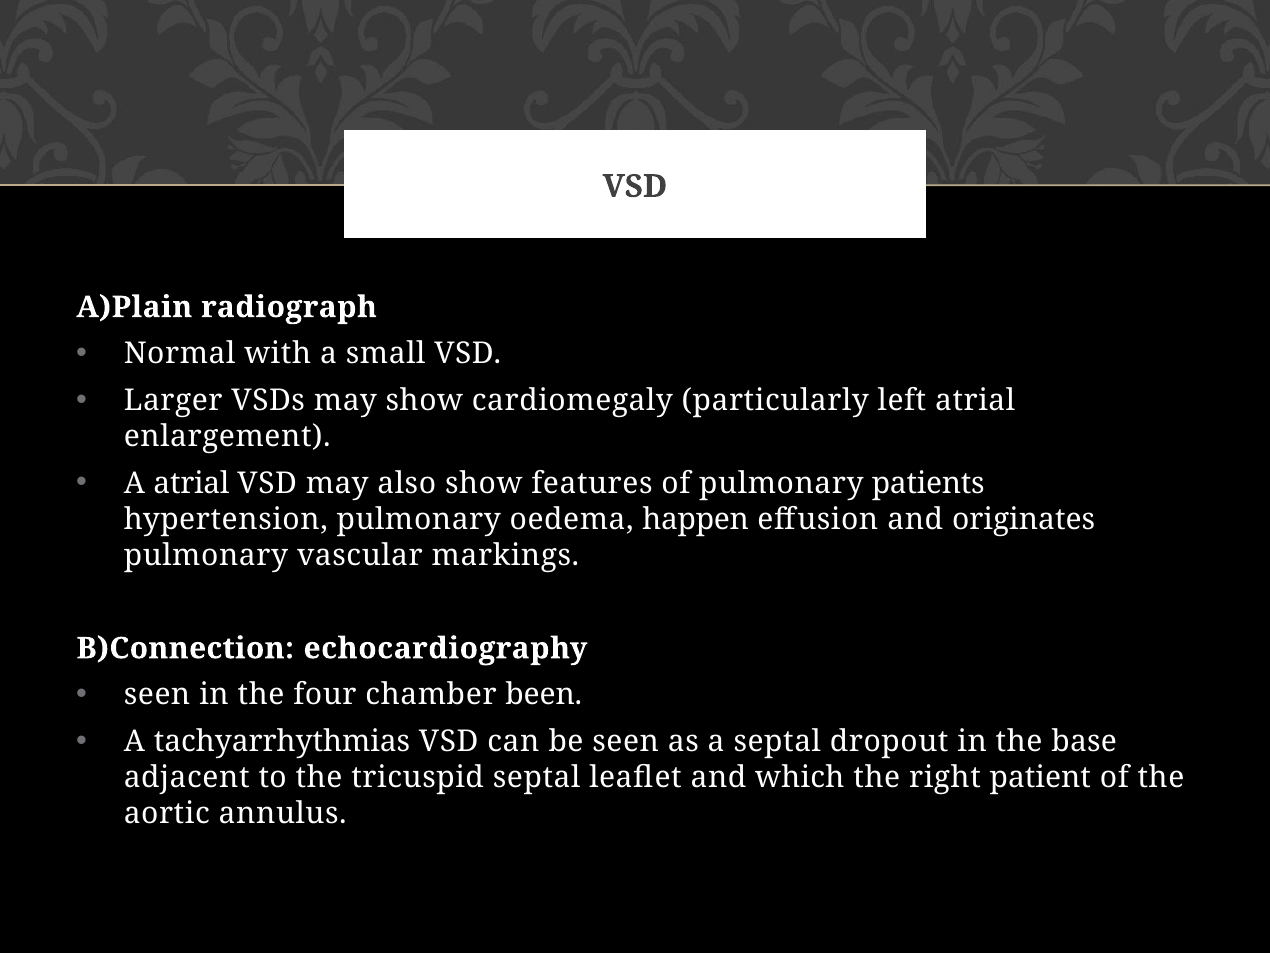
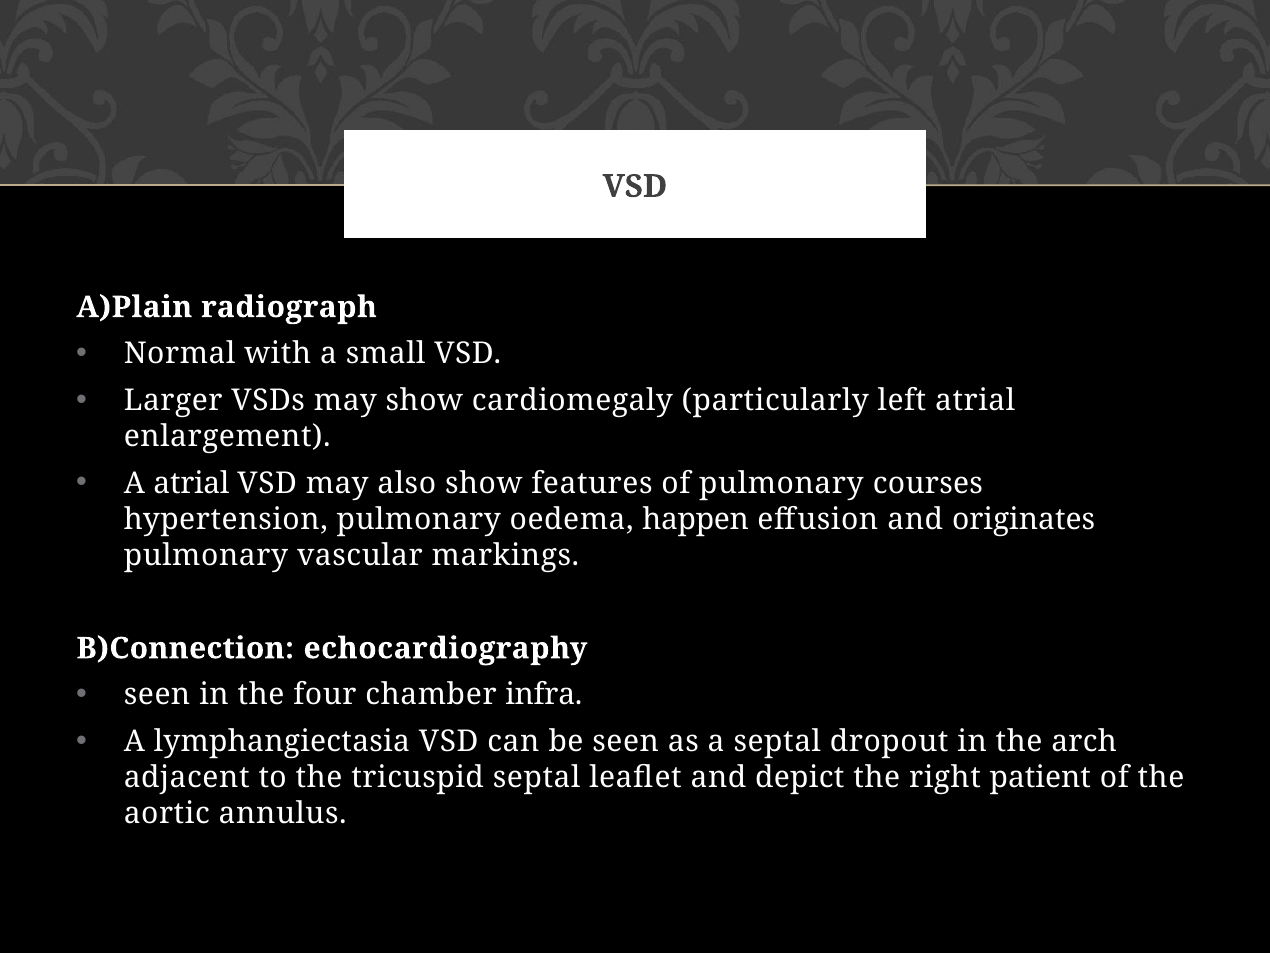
patients: patients -> courses
been: been -> infra
tachyarrhythmias: tachyarrhythmias -> lymphangiectasia
base: base -> arch
which: which -> depict
